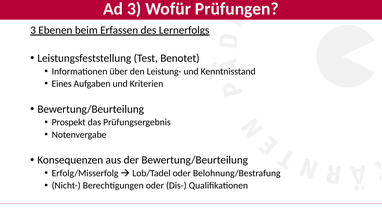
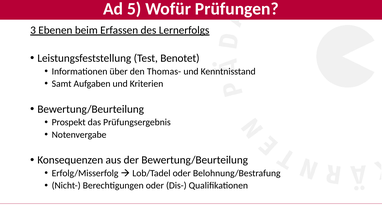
Ad 3: 3 -> 5
Leistung-: Leistung- -> Thomas-
Eines: Eines -> Samt
